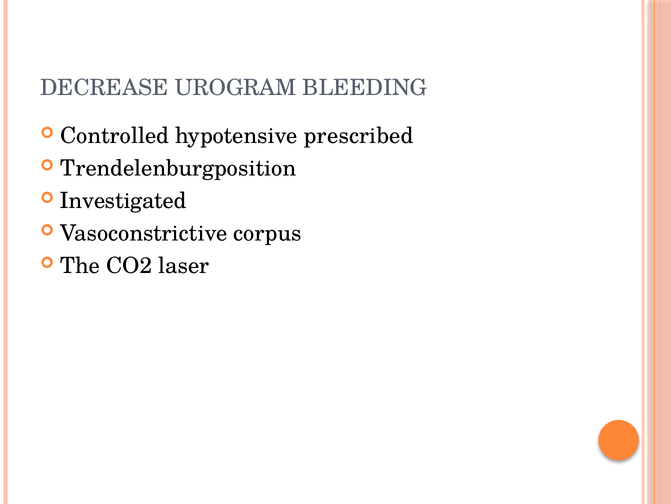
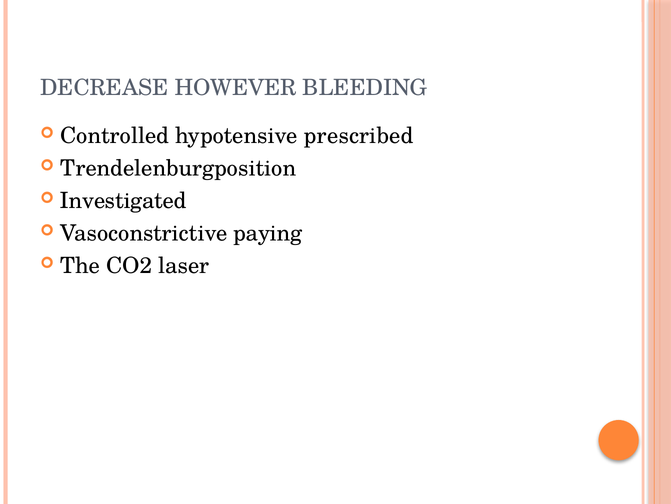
UROGRAM: UROGRAM -> HOWEVER
corpus: corpus -> paying
